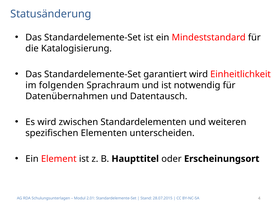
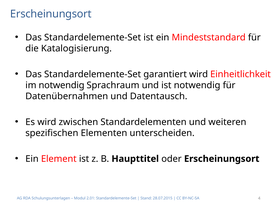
Statusänderung at (51, 14): Statusänderung -> Erscheinungsort
im folgenden: folgenden -> notwendig
